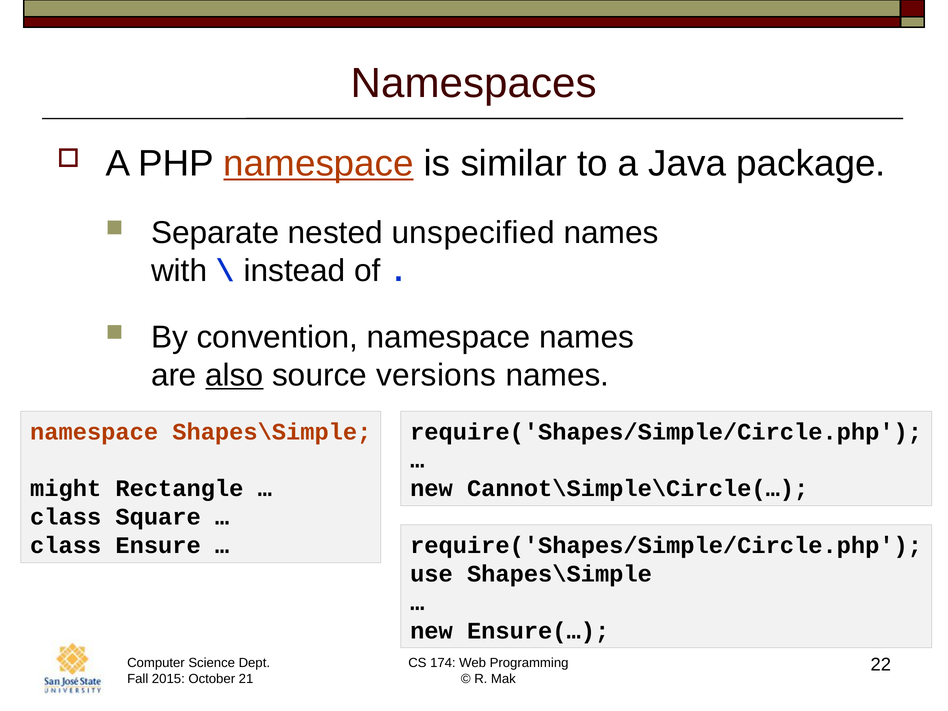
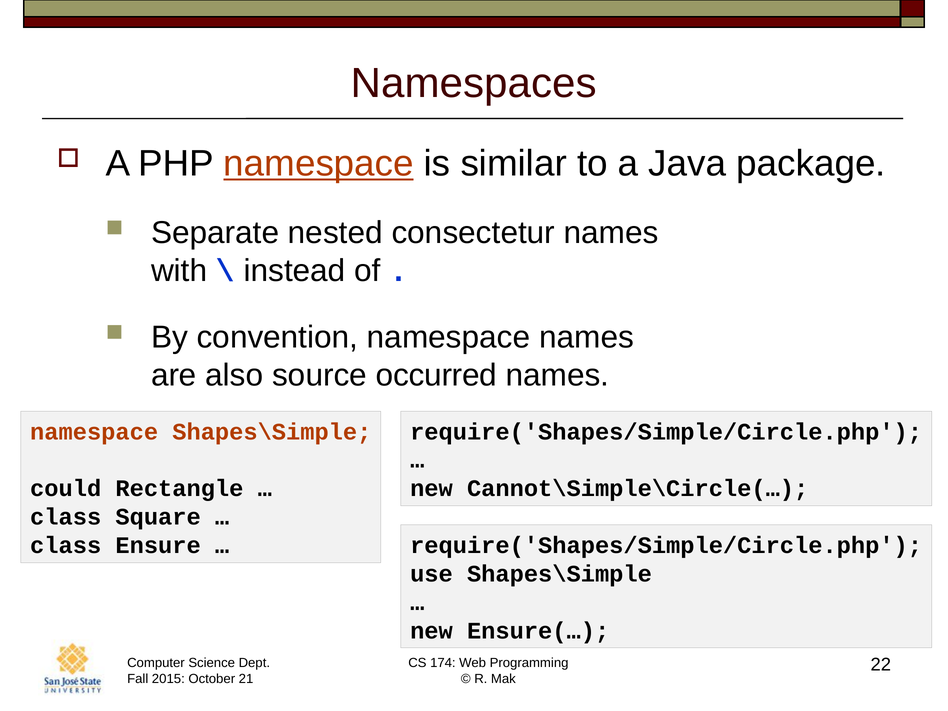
unspecified: unspecified -> consectetur
also underline: present -> none
versions: versions -> occurred
might: might -> could
